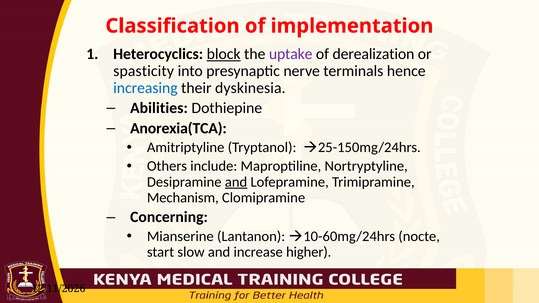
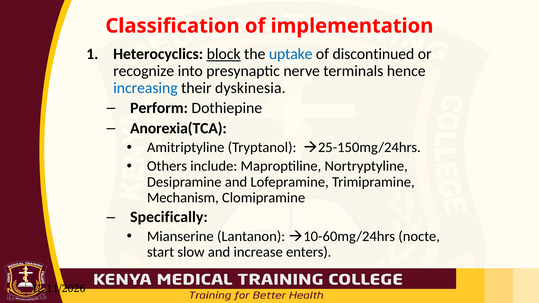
uptake colour: purple -> blue
derealization: derealization -> discontinued
spasticity: spasticity -> recognize
Abilities: Abilities -> Perform
and at (236, 182) underline: present -> none
Concerning: Concerning -> Specifically
higher: higher -> enters
